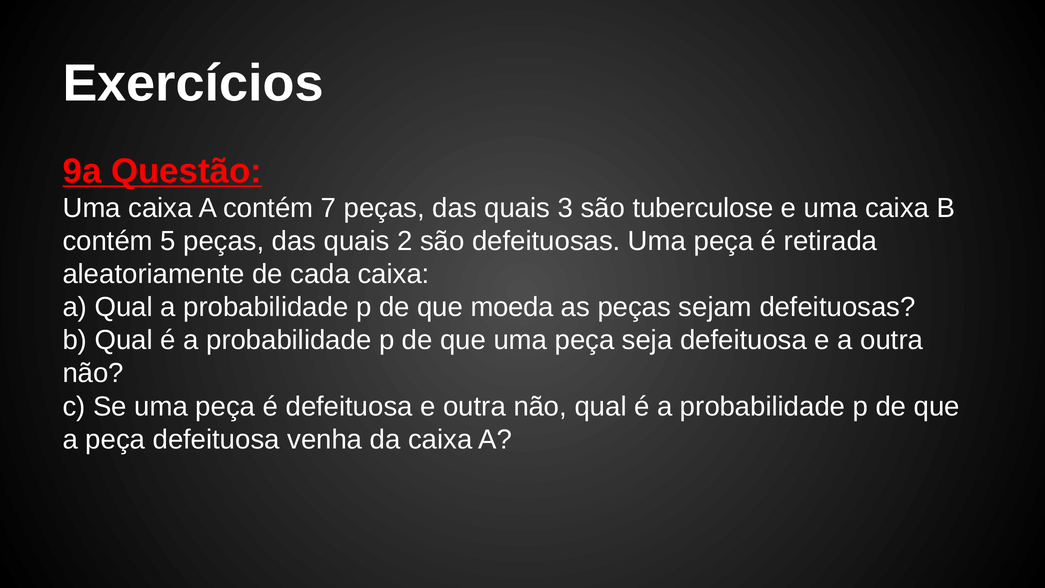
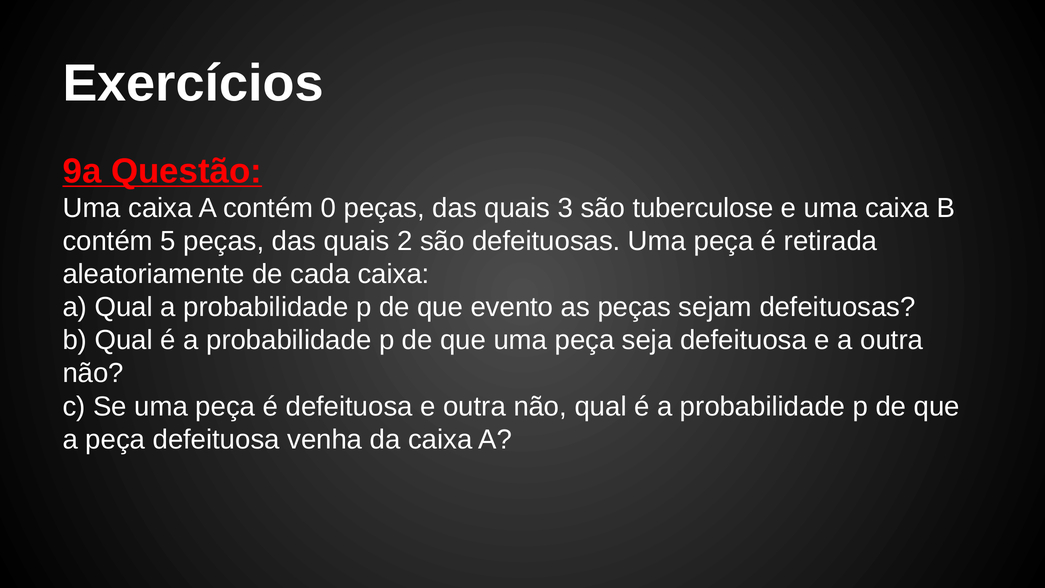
7: 7 -> 0
moeda: moeda -> evento
